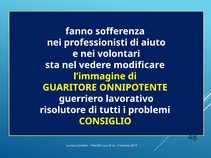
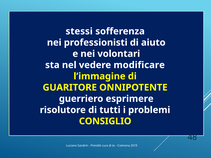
fanno: fanno -> stessi
lavorativo: lavorativo -> esprimere
